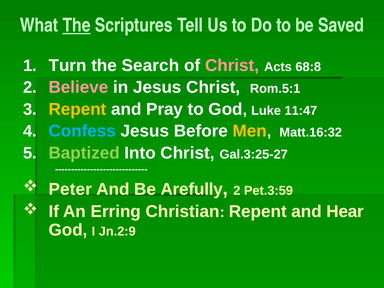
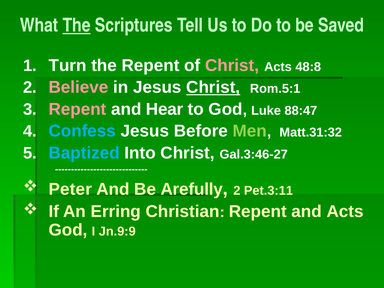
the Search: Search -> Repent
68:8: 68:8 -> 48:8
Christ at (213, 87) underline: none -> present
Repent at (78, 109) colour: yellow -> pink
Pray: Pray -> Hear
11:47: 11:47 -> 88:47
Men colour: yellow -> light green
Matt.16:32: Matt.16:32 -> Matt.31:32
Baptized colour: light green -> light blue
Gal.3:25-27: Gal.3:25-27 -> Gal.3:46-27
Pet.3:59: Pet.3:59 -> Pet.3:11
and Hear: Hear -> Acts
Jn.2:9: Jn.2:9 -> Jn.9:9
